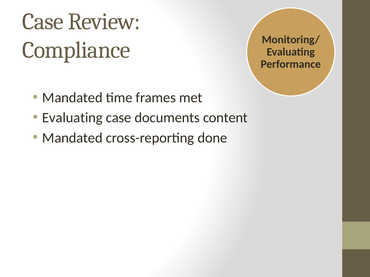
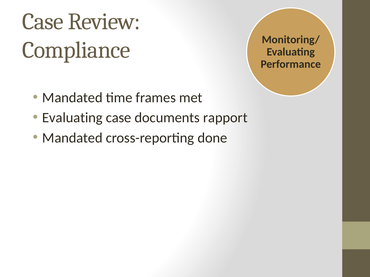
content: content -> rapport
